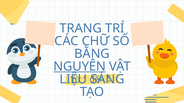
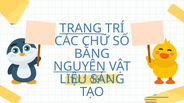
TRANG underline: none -> present
